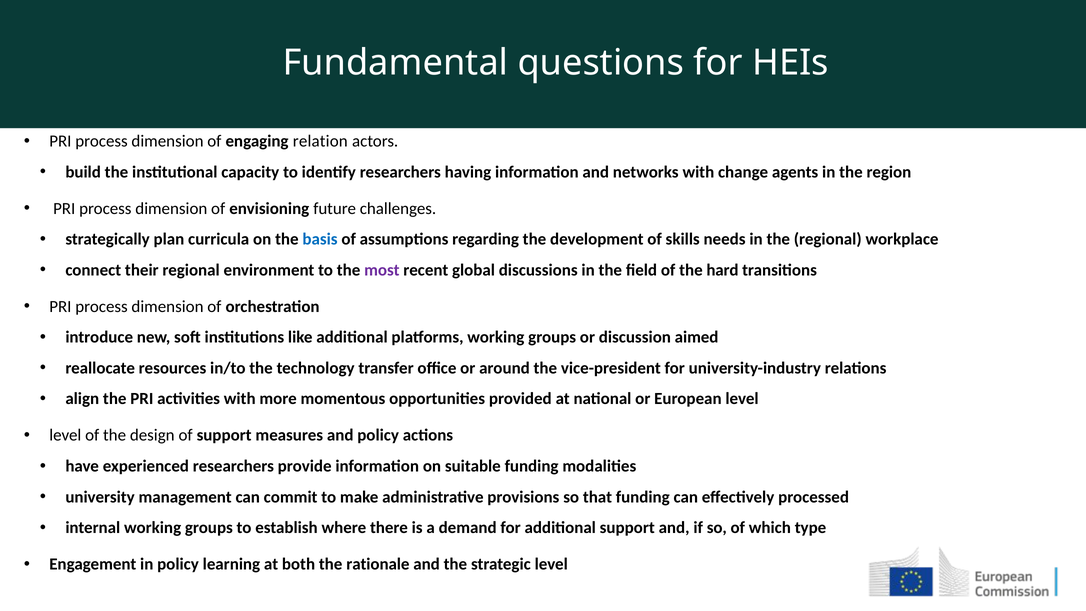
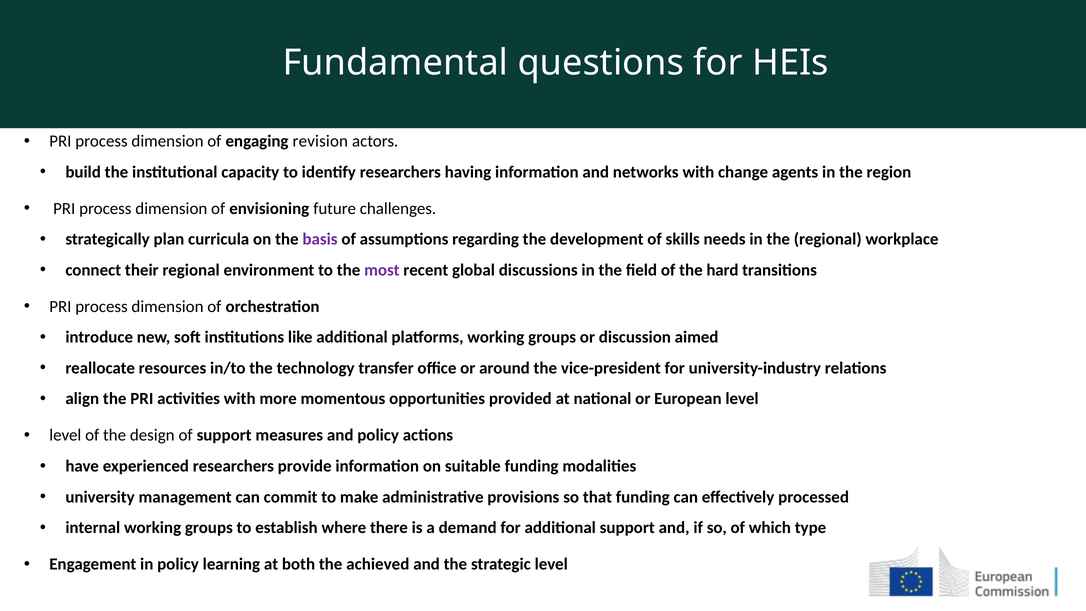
relation: relation -> revision
basis colour: blue -> purple
rationale: rationale -> achieved
